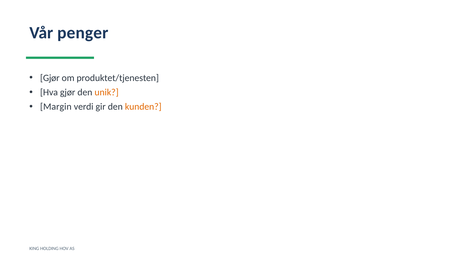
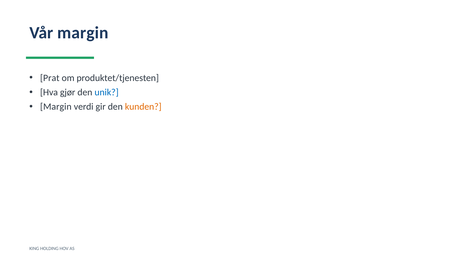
Vår penger: penger -> margin
Gjør at (50, 78): Gjør -> Prat
unik colour: orange -> blue
